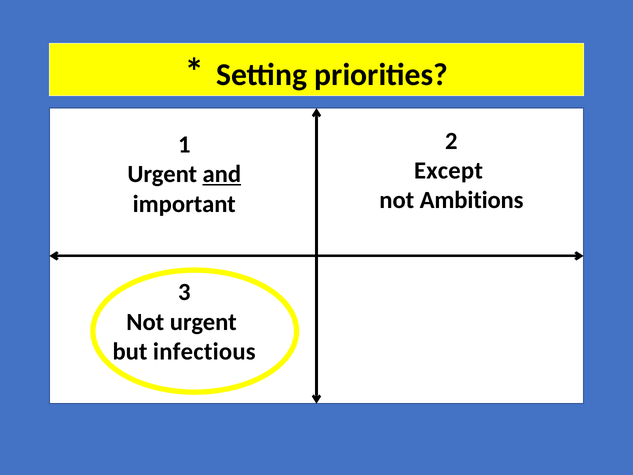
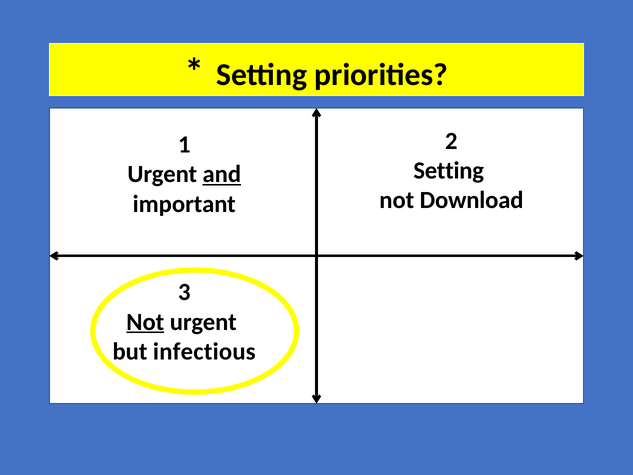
Except at (448, 171): Except -> Setting
Ambitions: Ambitions -> Download
Not at (145, 322) underline: none -> present
